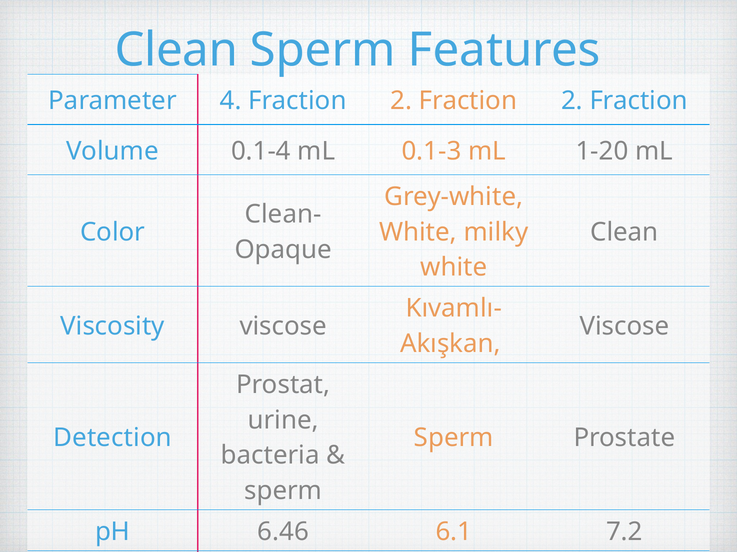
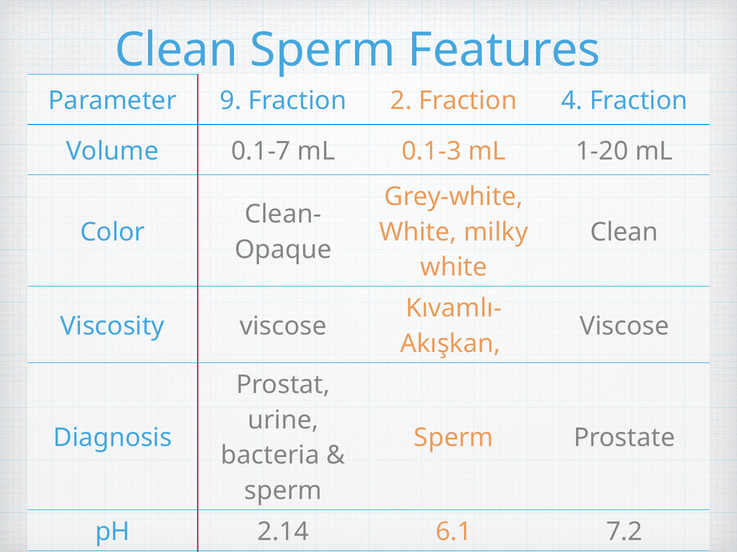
4: 4 -> 9
2 Fraction 2: 2 -> 4
0.1-4: 0.1-4 -> 0.1-7
Detection: Detection -> Diagnosis
6.46: 6.46 -> 2.14
